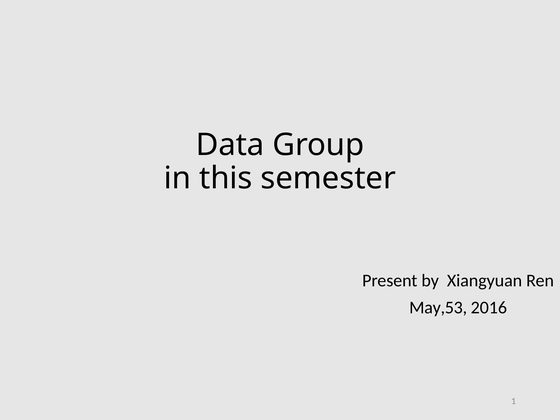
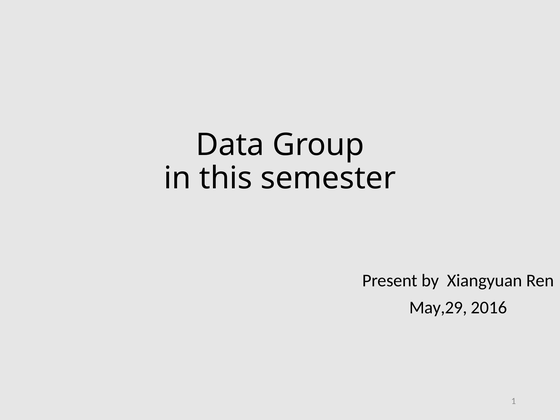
May,53: May,53 -> May,29
